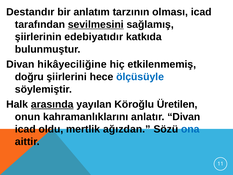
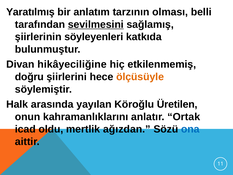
Destandır: Destandır -> Yaratılmış
olması icad: icad -> belli
edebiyatıdır: edebiyatıdır -> söyleyenleri
ölçüsüyle colour: blue -> orange
arasında underline: present -> none
anlatır Divan: Divan -> Ortak
